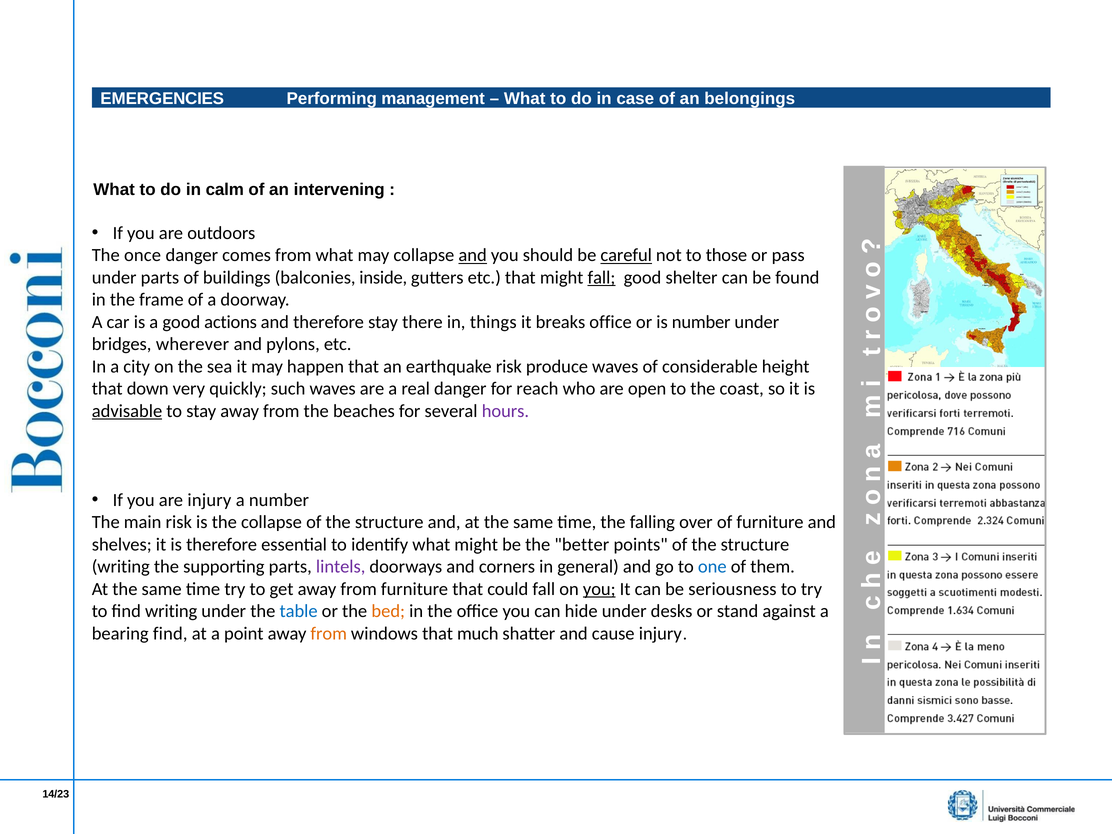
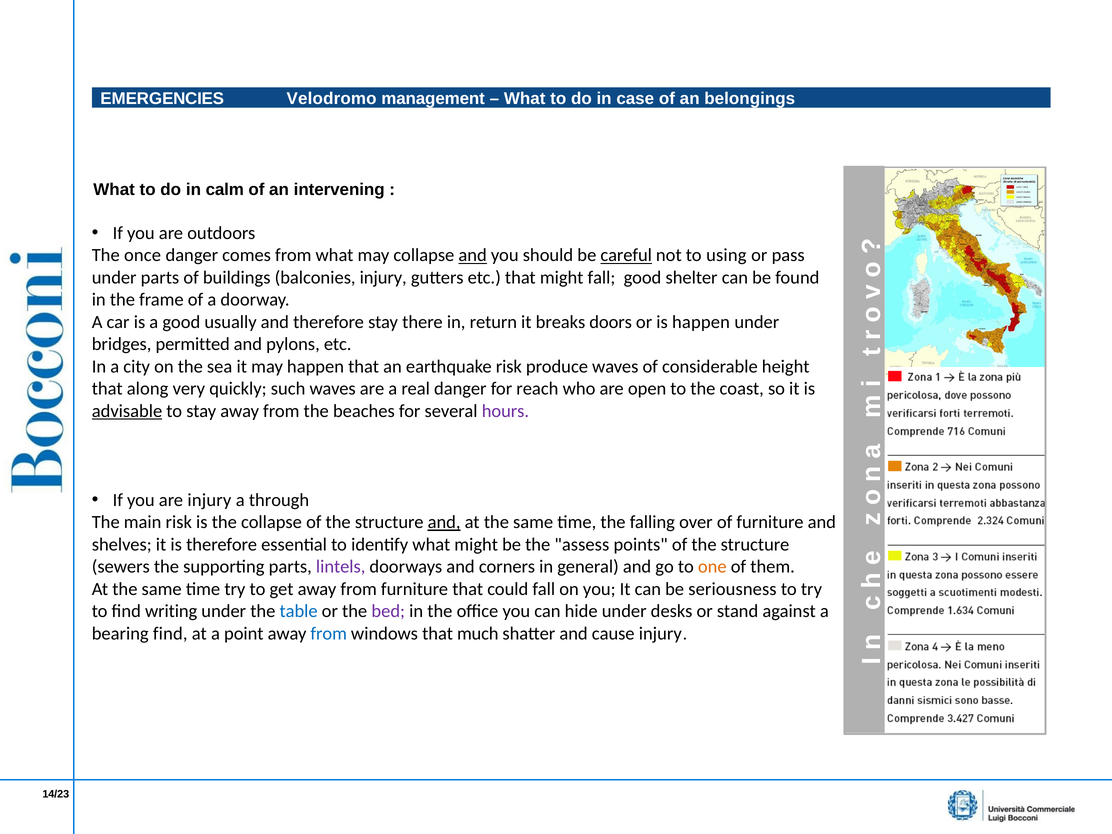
Performing: Performing -> Velodromo
those: those -> using
balconies inside: inside -> injury
fall at (601, 278) underline: present -> none
actions: actions -> usually
things: things -> return
breaks office: office -> doors
is number: number -> happen
wherever: wherever -> permitted
down: down -> along
a number: number -> through
and at (444, 522) underline: none -> present
better: better -> assess
writing at (121, 567): writing -> sewers
one colour: blue -> orange
you at (599, 589) underline: present -> none
bed colour: orange -> purple
from at (329, 633) colour: orange -> blue
